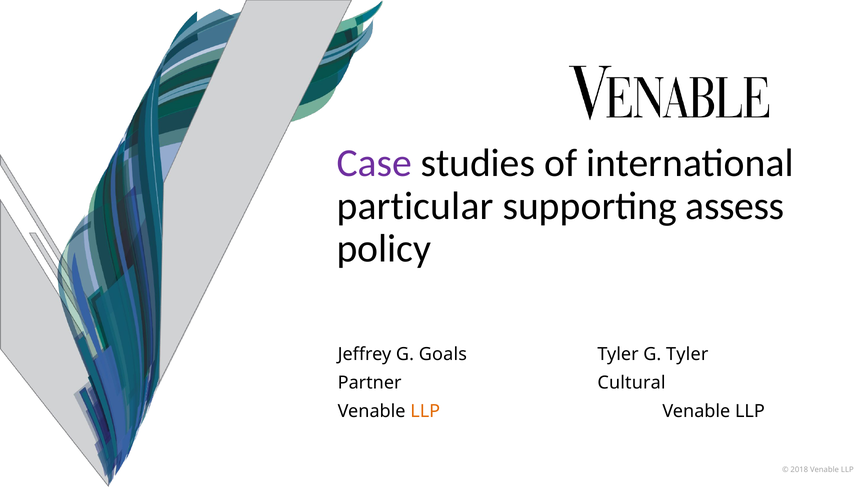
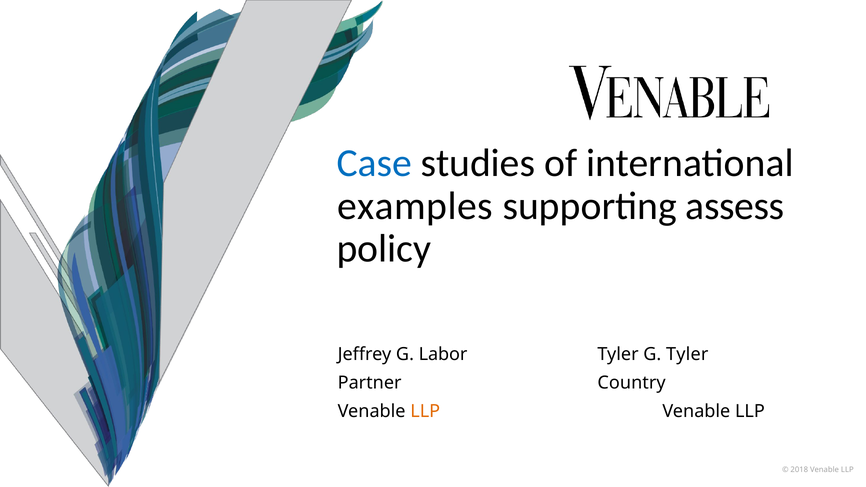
Case colour: purple -> blue
particular: particular -> examples
Goals: Goals -> Labor
Cultural: Cultural -> Country
